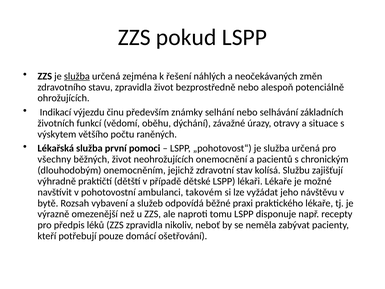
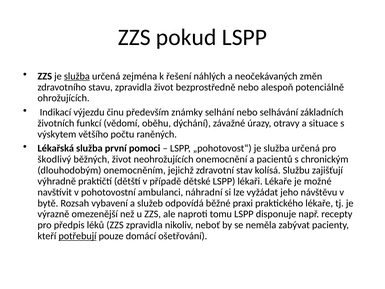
všechny: všechny -> škodlivý
takovém: takovém -> náhradní
potřebují underline: none -> present
